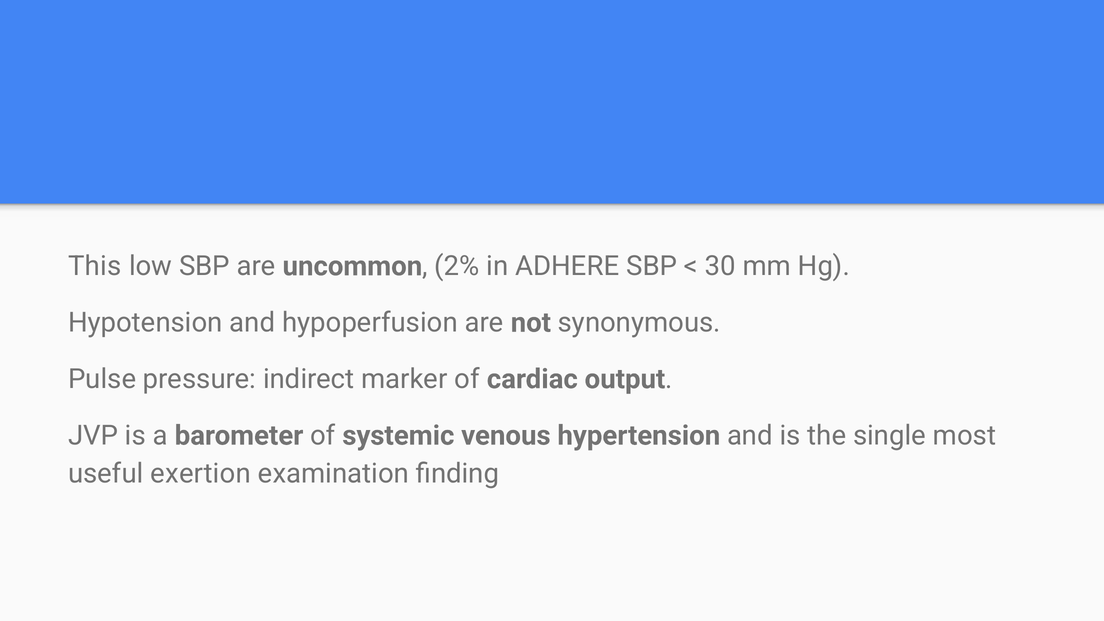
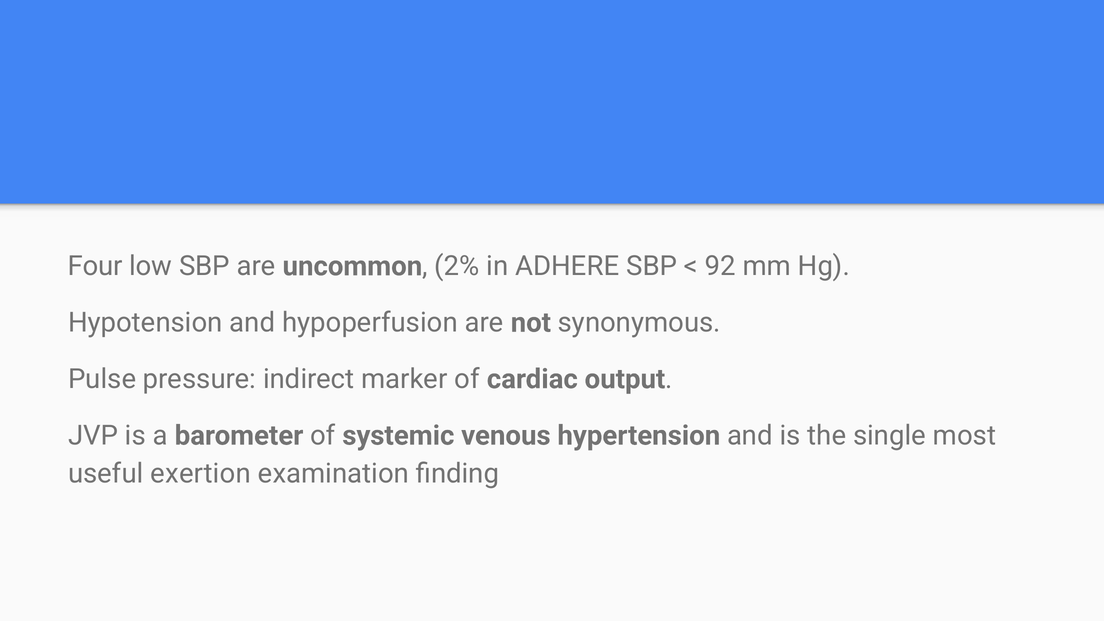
This: This -> Four
30: 30 -> 92
